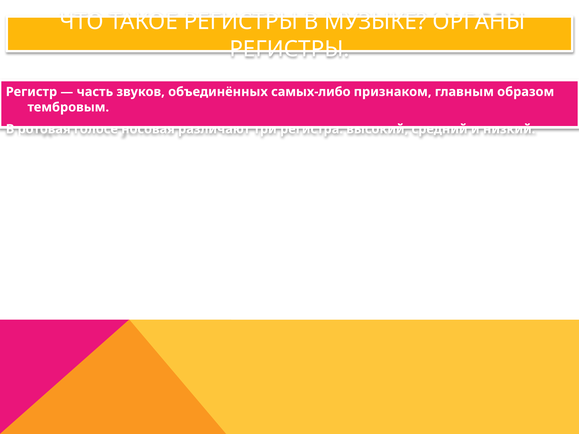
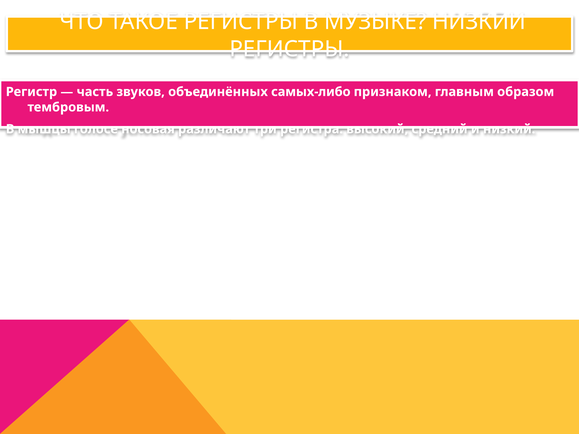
МУЗЫКЕ ОРГАНЫ: ОРГАНЫ -> НИЗКИЙ
ротовая: ротовая -> мышцы
